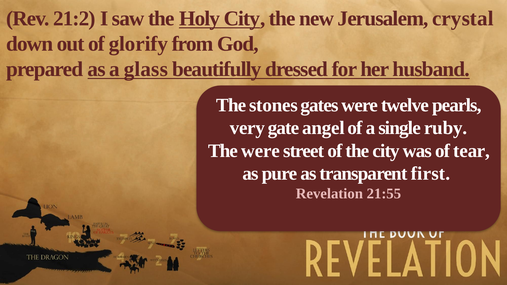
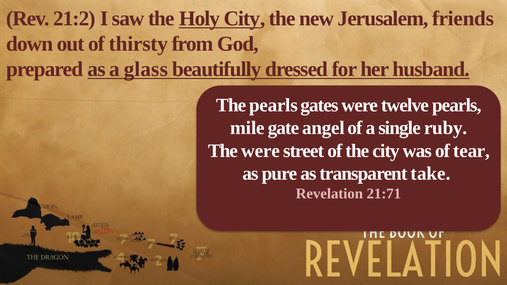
crystal: crystal -> friends
glorify: glorify -> thirsty
The stones: stones -> pearls
very: very -> mile
first: first -> take
21:55: 21:55 -> 21:71
